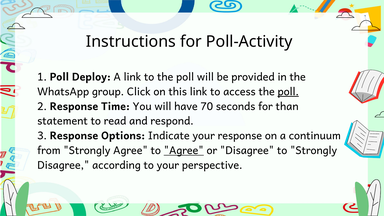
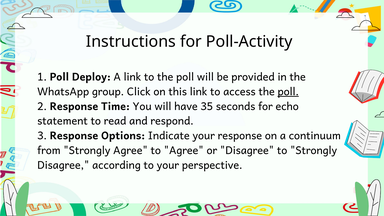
70: 70 -> 35
than: than -> echo
Agree at (184, 151) underline: present -> none
